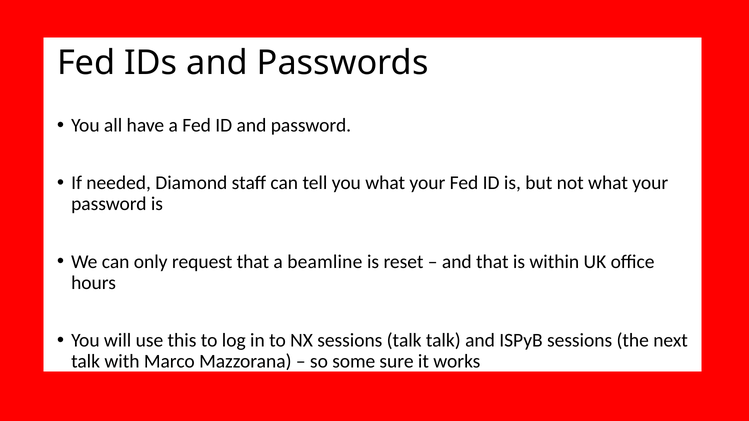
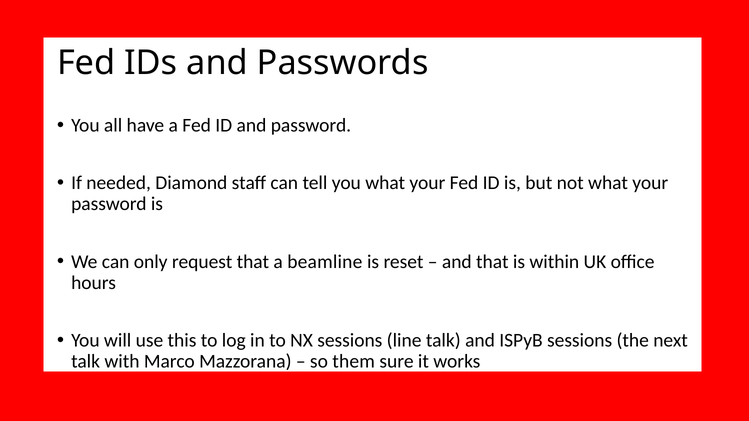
sessions talk: talk -> line
some: some -> them
